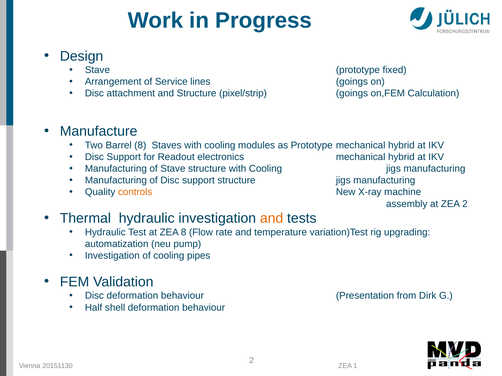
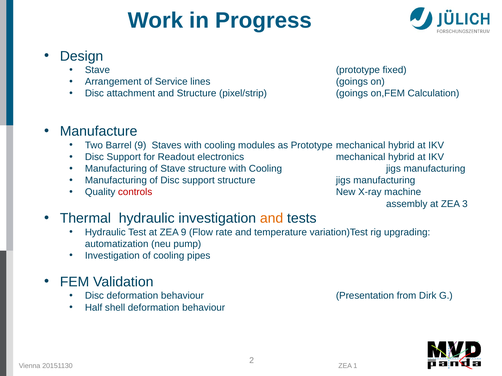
Barrel 8: 8 -> 9
controls colour: orange -> red
ZEA 2: 2 -> 3
ZEA 8: 8 -> 9
